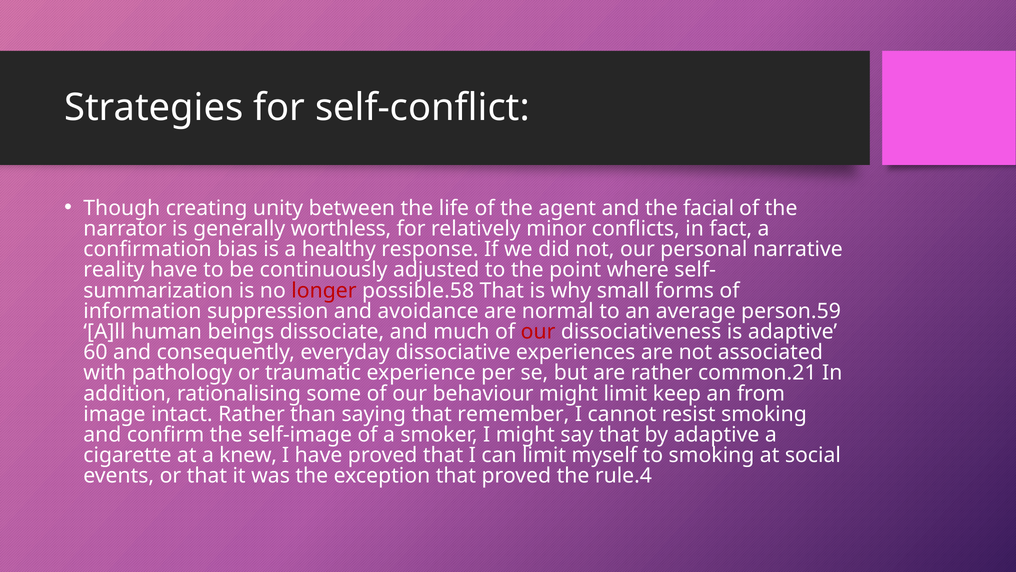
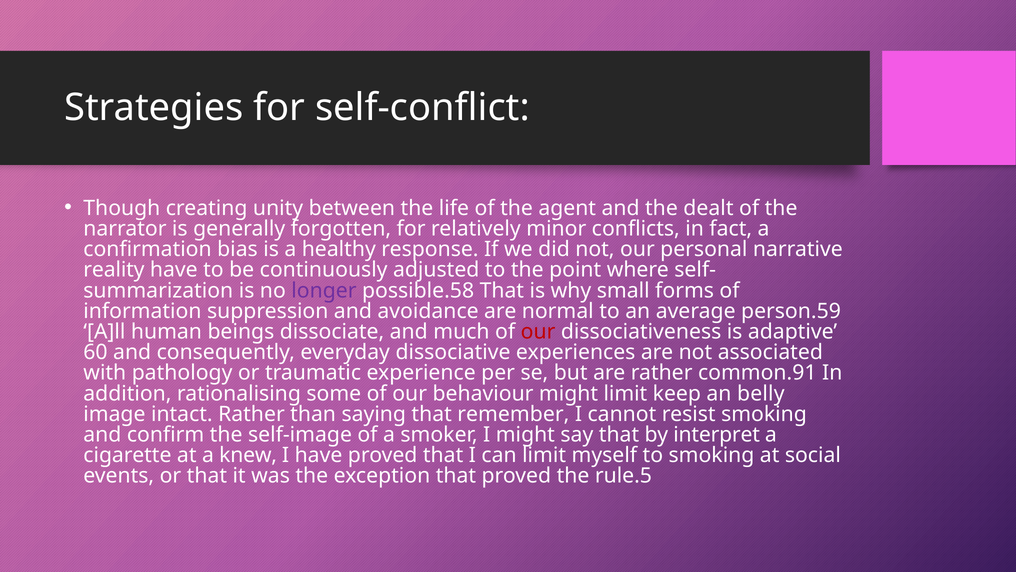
facial: facial -> dealt
worthless: worthless -> forgotten
longer colour: red -> purple
common.21: common.21 -> common.91
from: from -> belly
by adaptive: adaptive -> interpret
rule.4: rule.4 -> rule.5
